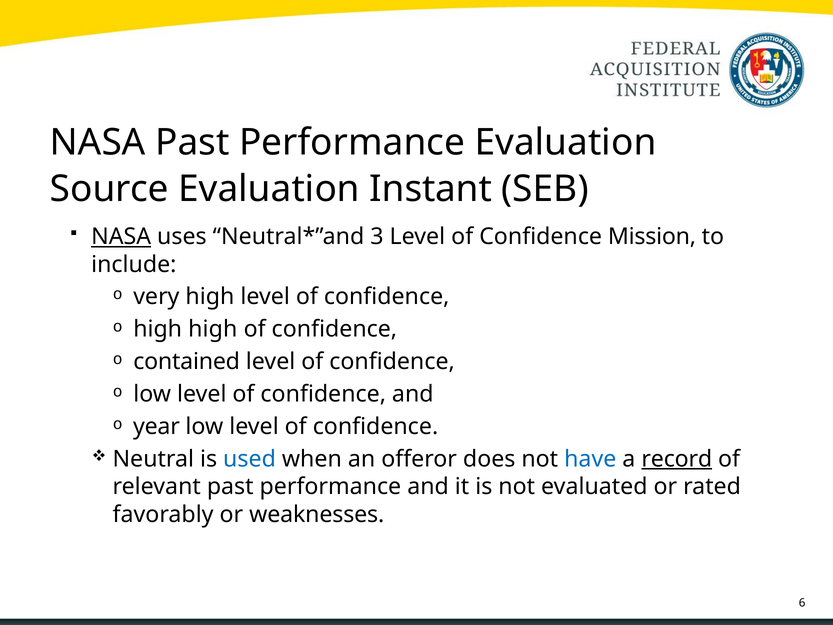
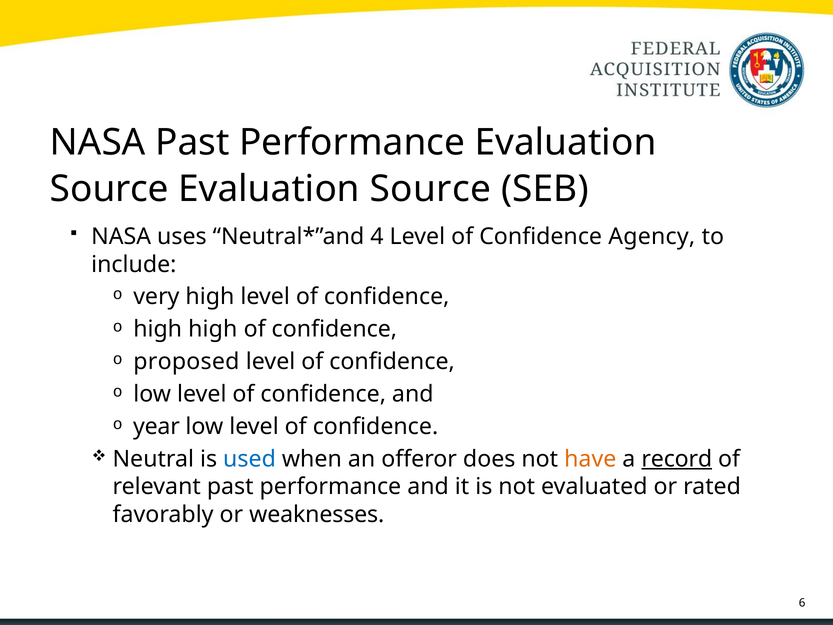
Source Evaluation Instant: Instant -> Source
NASA at (121, 237) underline: present -> none
3: 3 -> 4
Mission: Mission -> Agency
contained: contained -> proposed
have colour: blue -> orange
